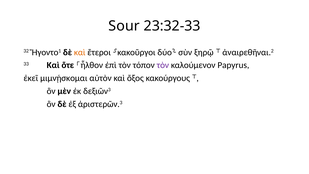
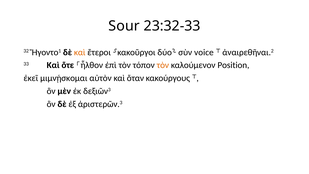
ξηρῷ: ξηρῷ -> voice
τὸν at (163, 65) colour: purple -> orange
Papyrus: Papyrus -> Position
ὄξος: ὄξος -> ὅταν
